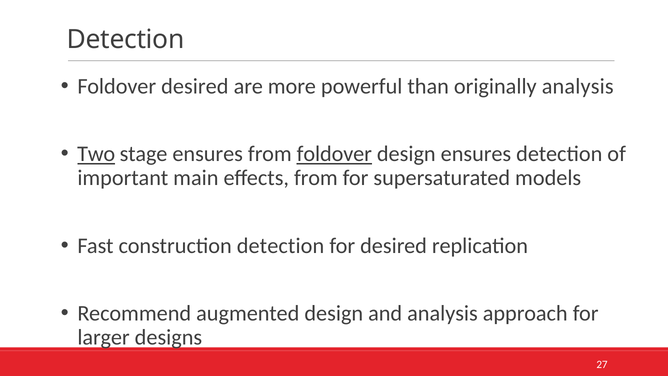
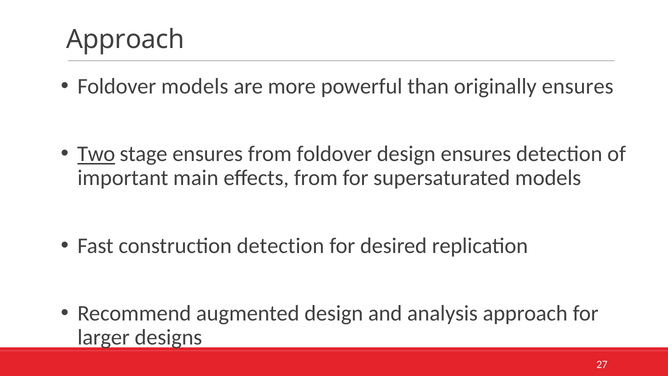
Detection at (126, 40): Detection -> Approach
Foldover desired: desired -> models
originally analysis: analysis -> ensures
foldover at (334, 154) underline: present -> none
